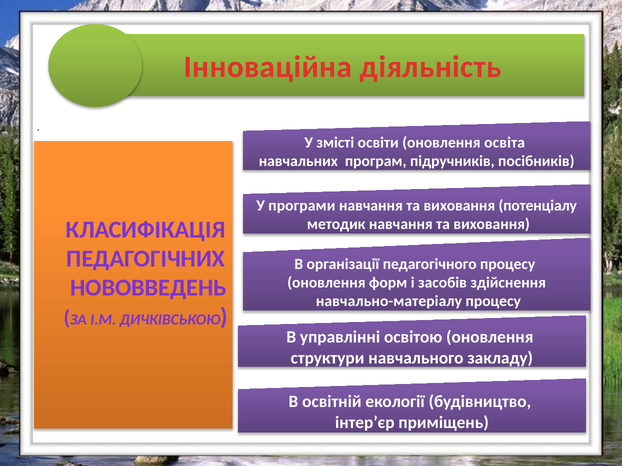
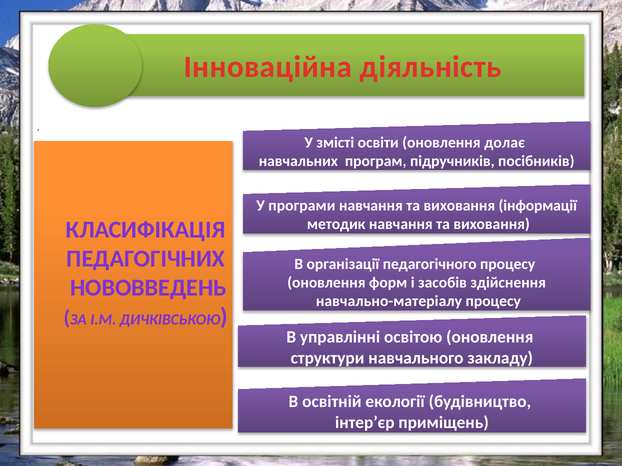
освіта: освіта -> долає
потенціалу: потенціалу -> інформації
